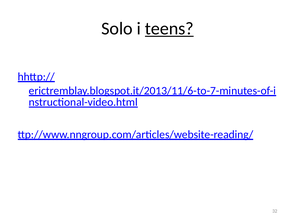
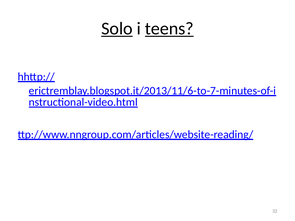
Solo underline: none -> present
